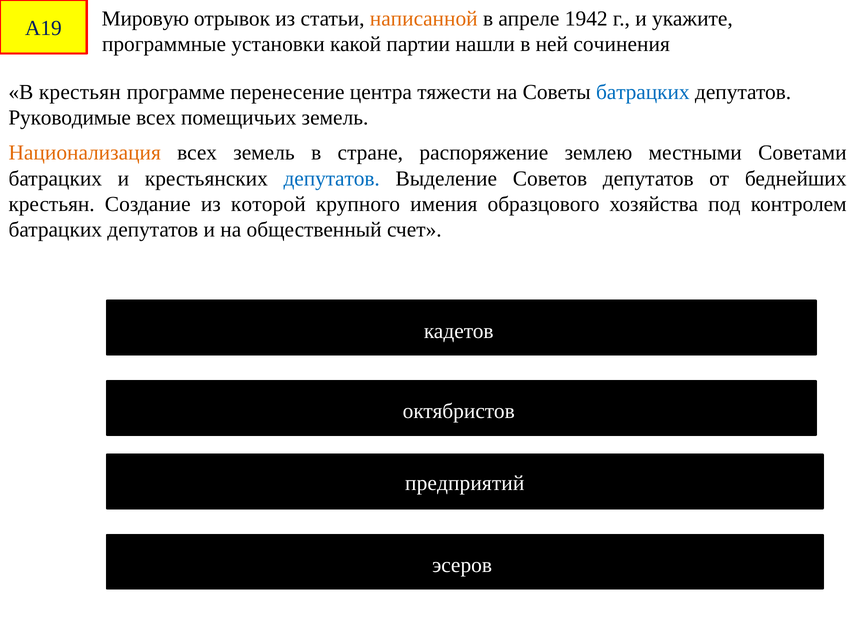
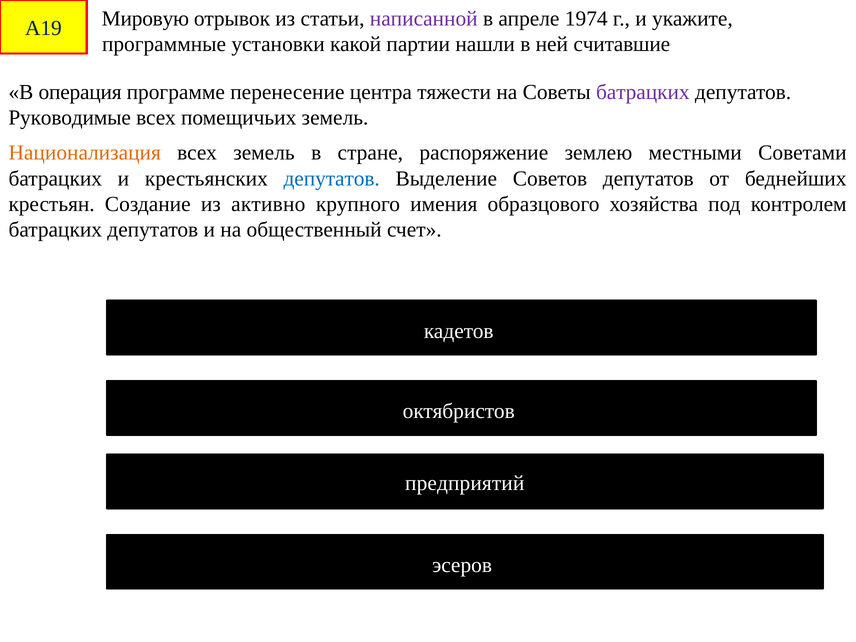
написанной colour: orange -> purple
1942: 1942 -> 1974
сочинения: сочинения -> считавшие
В крестьян: крестьян -> операция
батрацких at (643, 92) colour: blue -> purple
которой: которой -> активно
